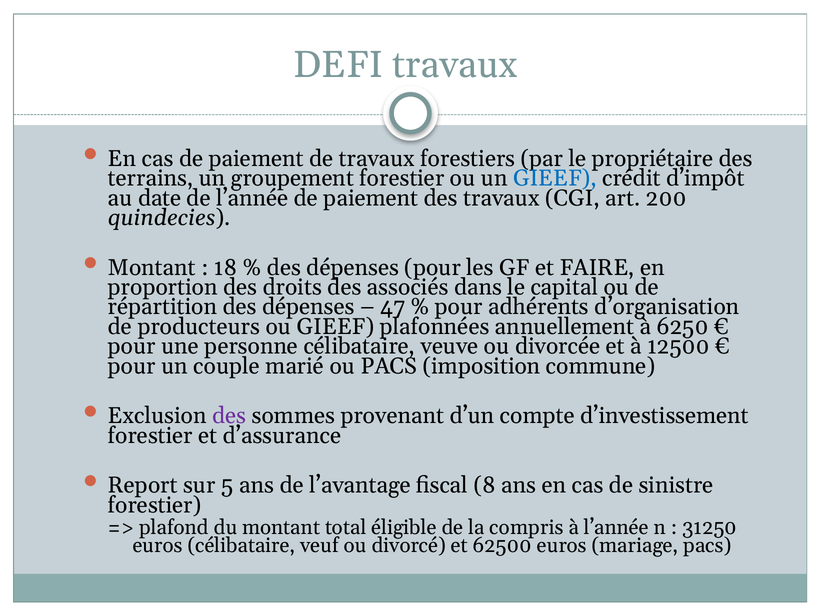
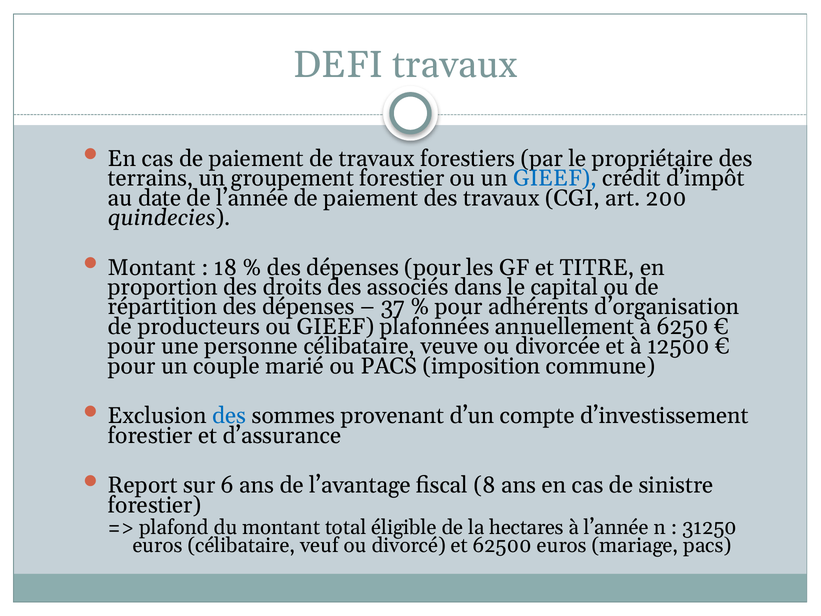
FAIRE: FAIRE -> TITRE
47: 47 -> 37
des at (229, 416) colour: purple -> blue
5: 5 -> 6
compris: compris -> hectares
